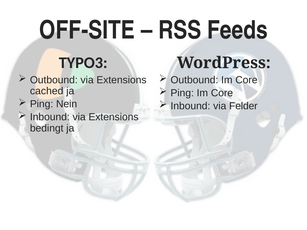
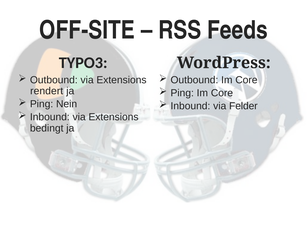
cached: cached -> rendert
